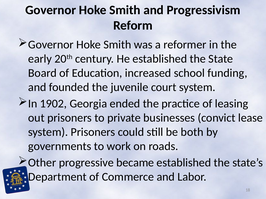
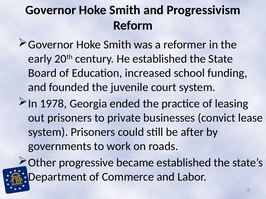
1902: 1902 -> 1978
both: both -> after
